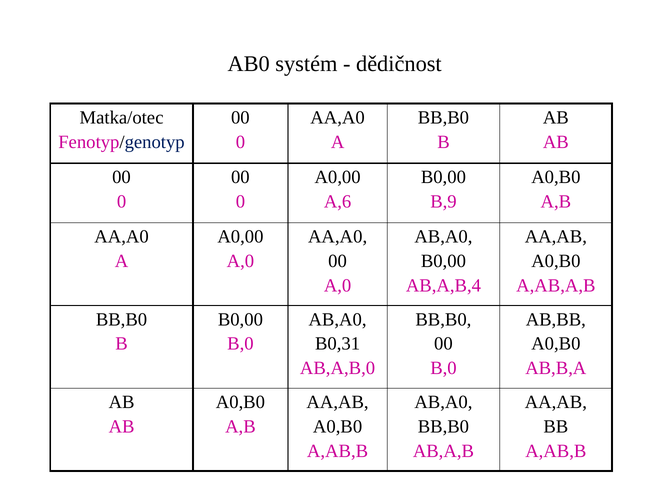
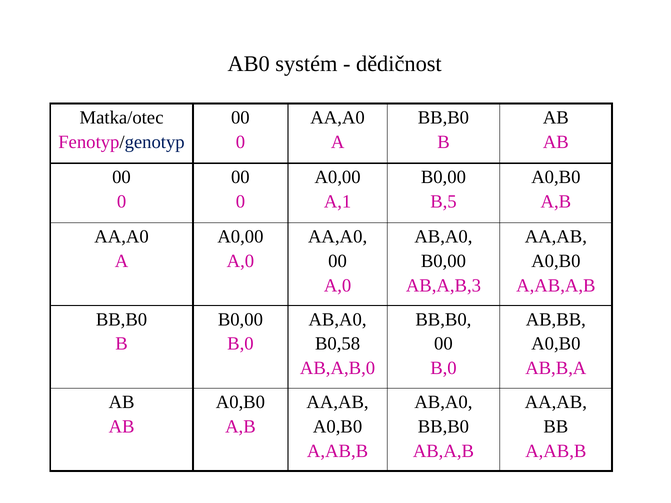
A,6: A,6 -> A,1
B,9: B,9 -> B,5
AB,A,B,4: AB,A,B,4 -> AB,A,B,3
B0,31: B0,31 -> B0,58
